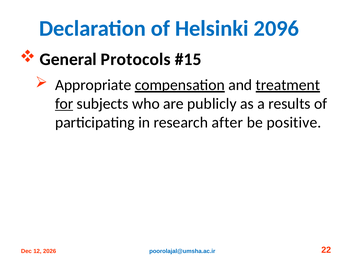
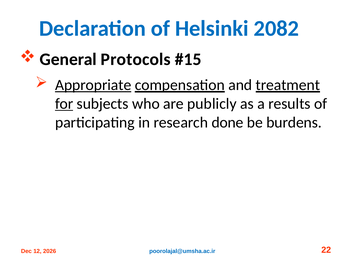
2096: 2096 -> 2082
Appropriate underline: none -> present
after: after -> done
positive: positive -> burdens
